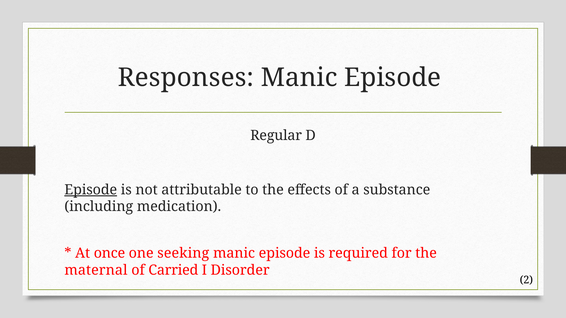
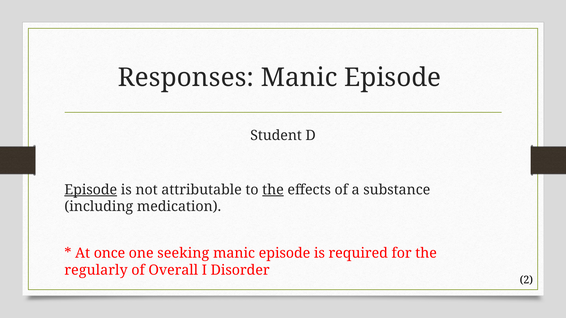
Regular: Regular -> Student
the at (273, 190) underline: none -> present
maternal: maternal -> regularly
Carried: Carried -> Overall
